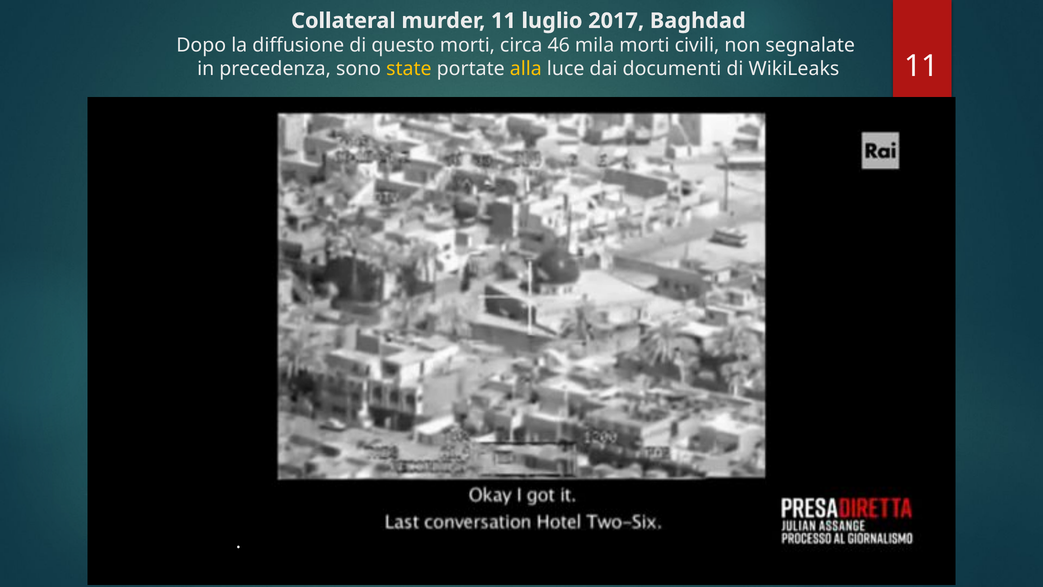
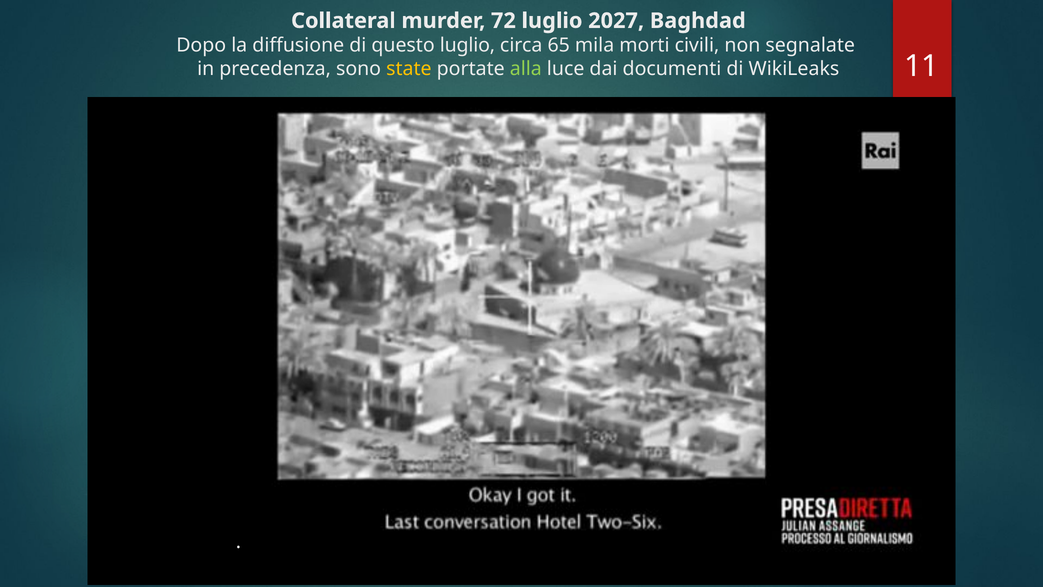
murder 11: 11 -> 72
2017: 2017 -> 2027
questo morti: morti -> luglio
46: 46 -> 65
alla colour: yellow -> light green
